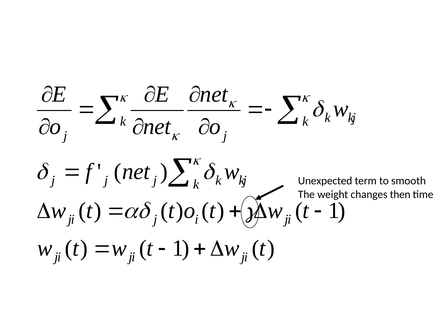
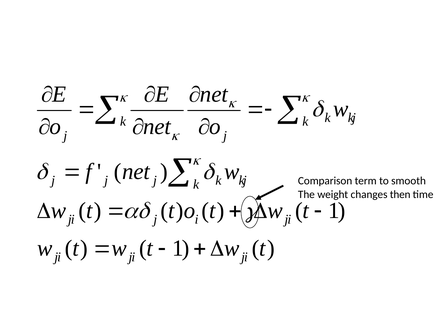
Unexpected: Unexpected -> Comparison
